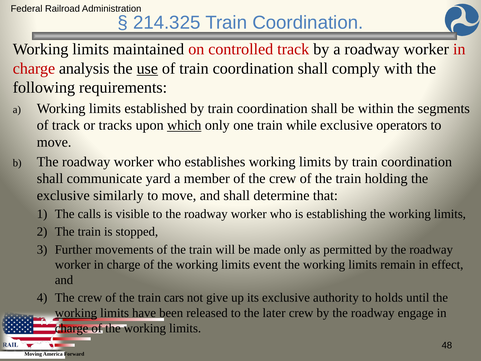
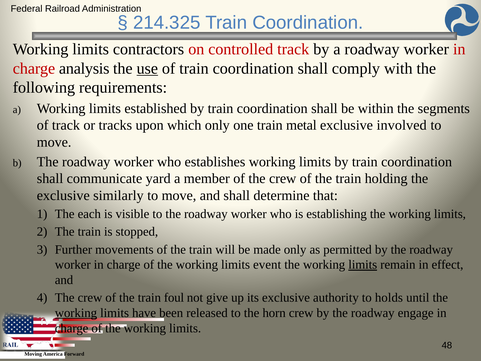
maintained: maintained -> contractors
which underline: present -> none
while: while -> metal
operators: operators -> involved
calls: calls -> each
limits at (363, 265) underline: none -> present
cars: cars -> foul
later: later -> horn
